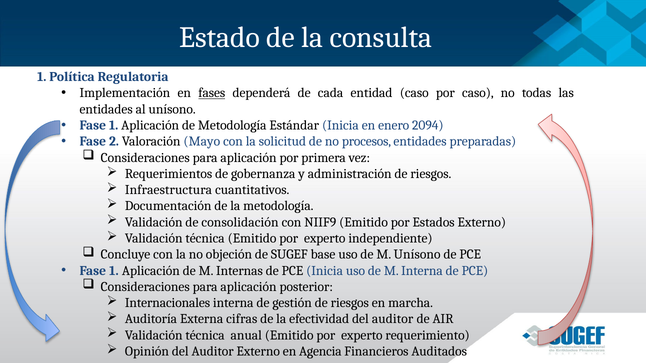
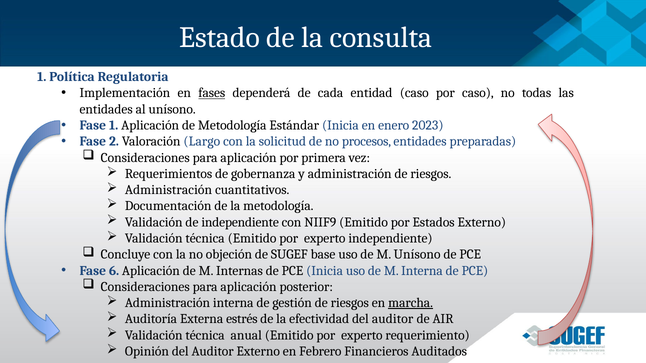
2094: 2094 -> 2023
Mayo: Mayo -> Largo
Infraestructura at (169, 190): Infraestructura -> Administración
de consolidación: consolidación -> independiente
1 at (114, 271): 1 -> 6
Internacionales at (168, 303): Internacionales -> Administración
marcha underline: none -> present
cifras: cifras -> estrés
Agencia: Agencia -> Febrero
